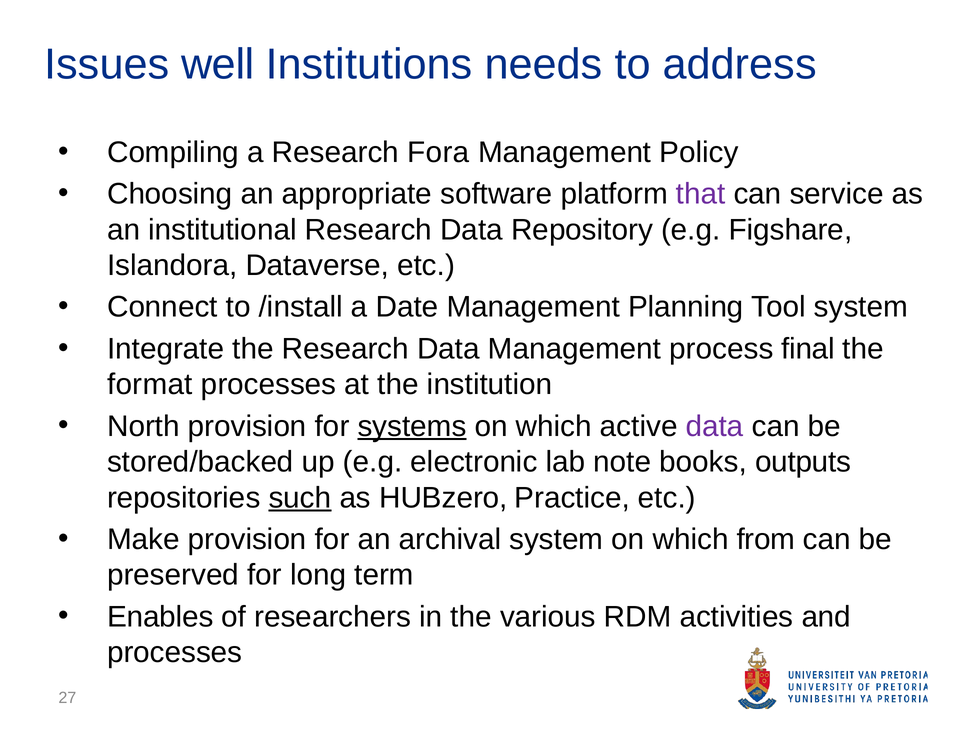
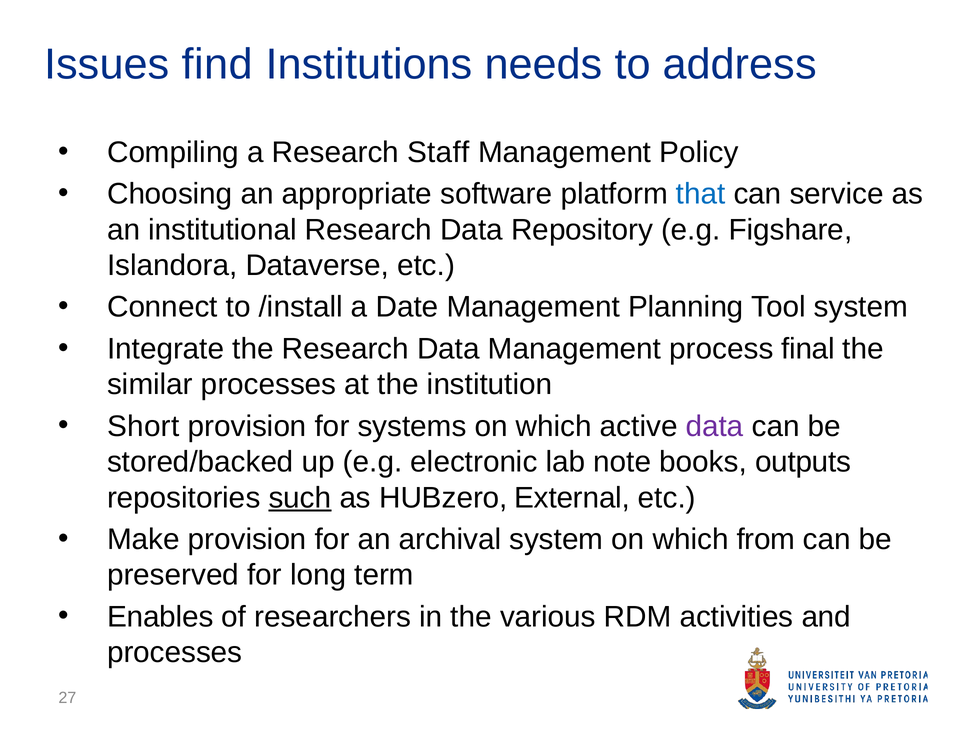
well: well -> find
Fora: Fora -> Staff
that colour: purple -> blue
format: format -> similar
North: North -> Short
systems underline: present -> none
Practice: Practice -> External
